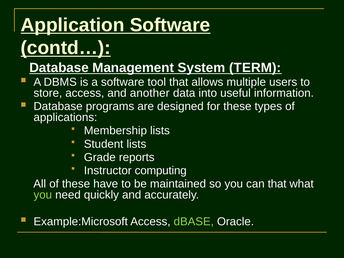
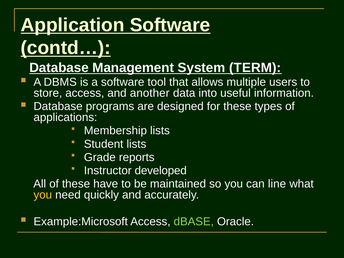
computing: computing -> developed
can that: that -> line
you at (43, 195) colour: light green -> yellow
